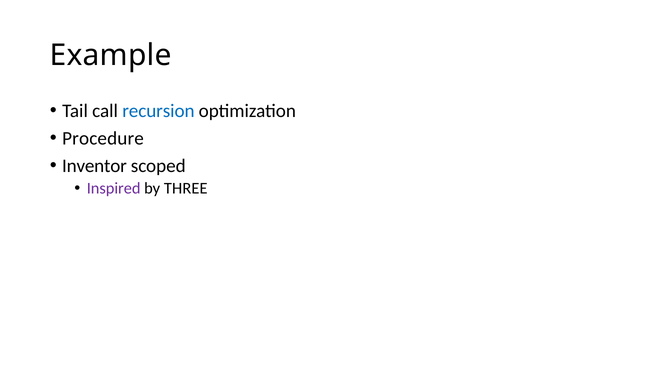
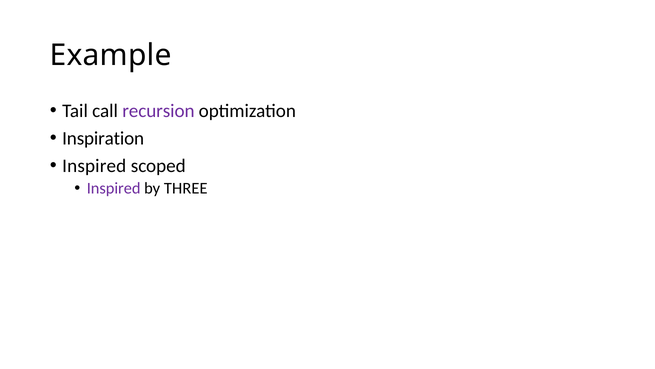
recursion colour: blue -> purple
Procedure: Procedure -> Inspiration
Inventor at (94, 166): Inventor -> Inspired
